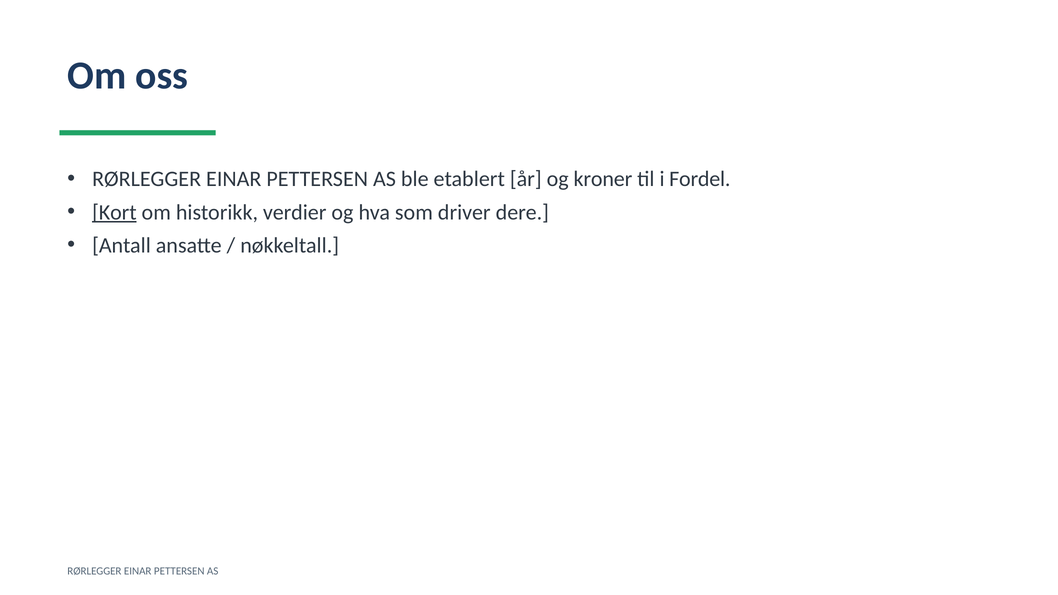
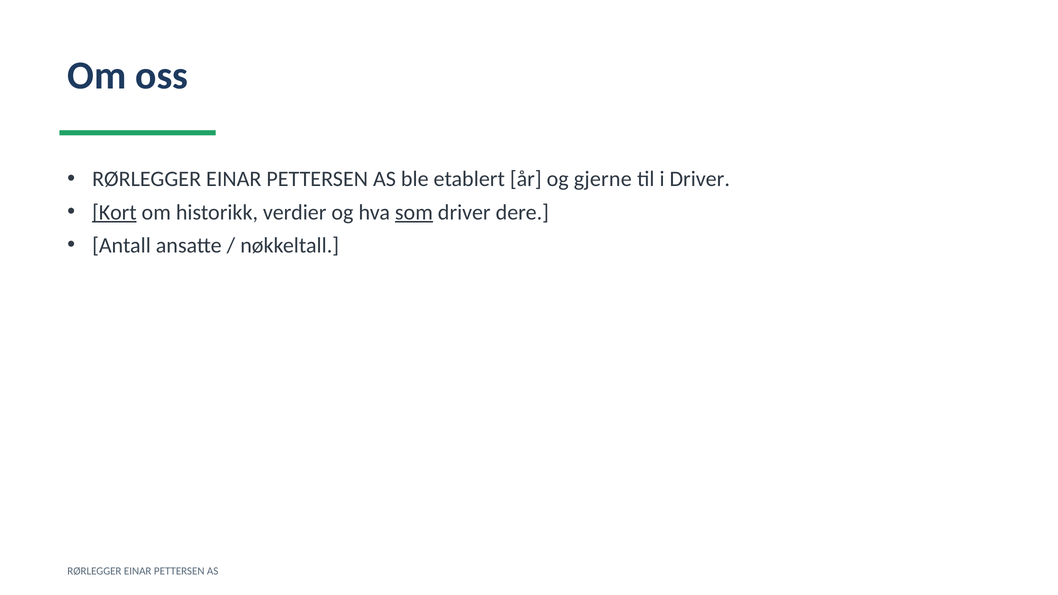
kroner: kroner -> gjerne
i Fordel: Fordel -> Driver
som underline: none -> present
